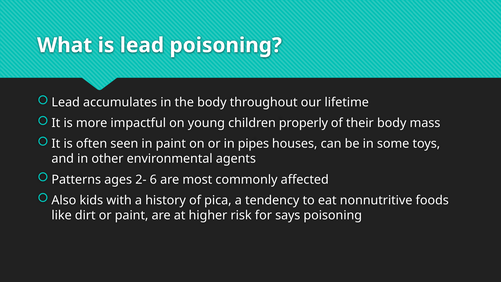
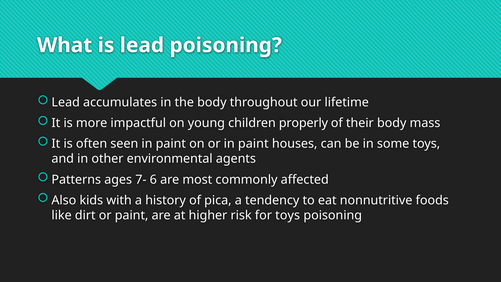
or in pipes: pipes -> paint
2-: 2- -> 7-
for says: says -> toys
